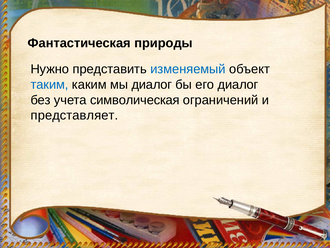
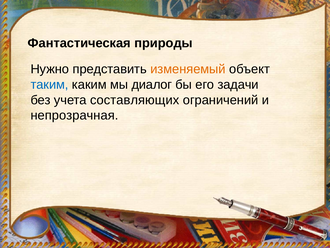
изменяемый colour: blue -> orange
его диалог: диалог -> задачи
символическая: символическая -> составляющих
представляет: представляет -> непрозрачная
